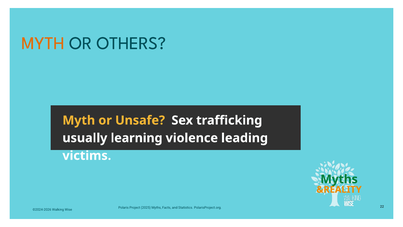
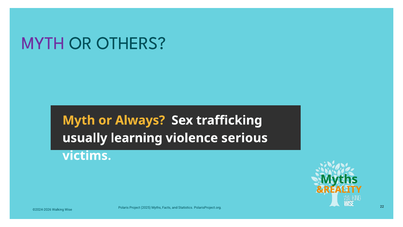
MYTH at (43, 43) colour: orange -> purple
Unsafe: Unsafe -> Always
leading: leading -> serious
